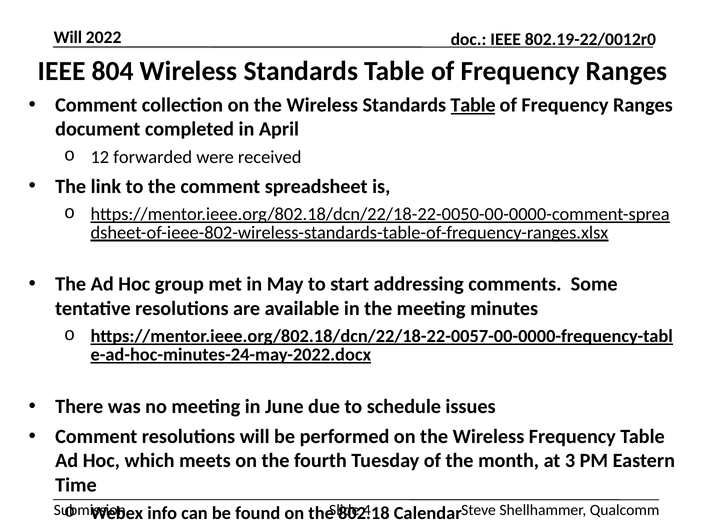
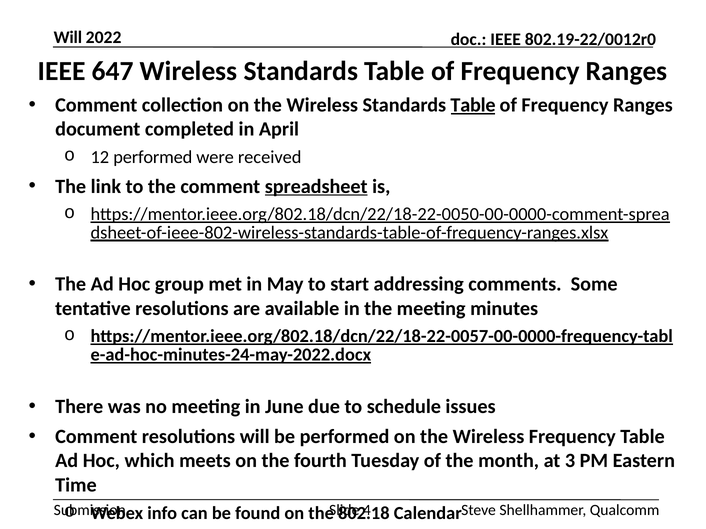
804: 804 -> 647
12 forwarded: forwarded -> performed
spreadsheet underline: none -> present
